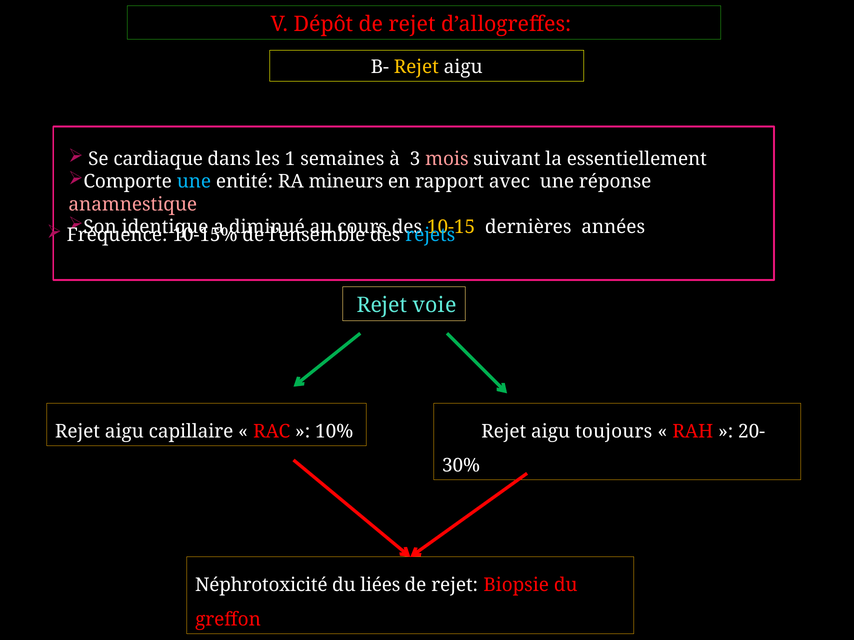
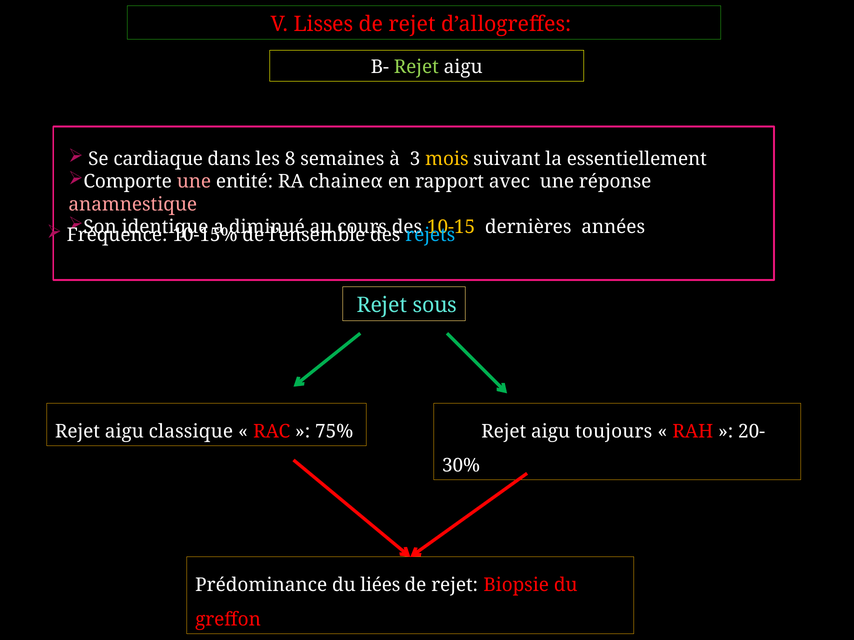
Dépôt: Dépôt -> Lisses
Rejet at (416, 67) colour: yellow -> light green
1: 1 -> 8
mois colour: pink -> yellow
une at (194, 182) colour: light blue -> pink
mineurs: mineurs -> chaineα
voie: voie -> sous
capillaire: capillaire -> classique
10%: 10% -> 75%
Néphrotoxicité: Néphrotoxicité -> Prédominance
